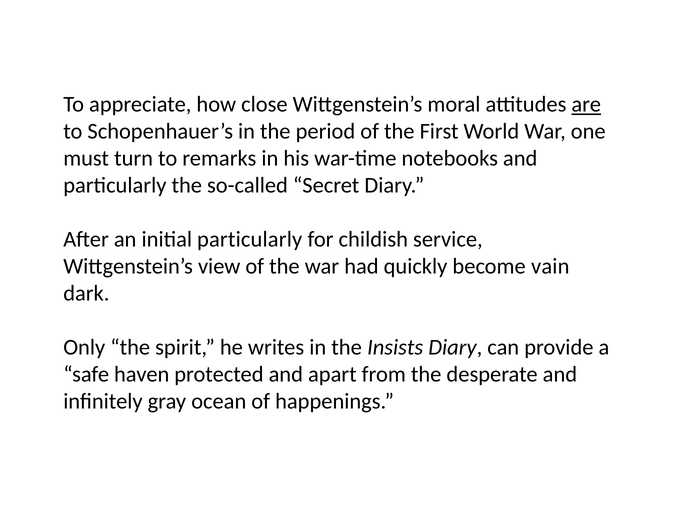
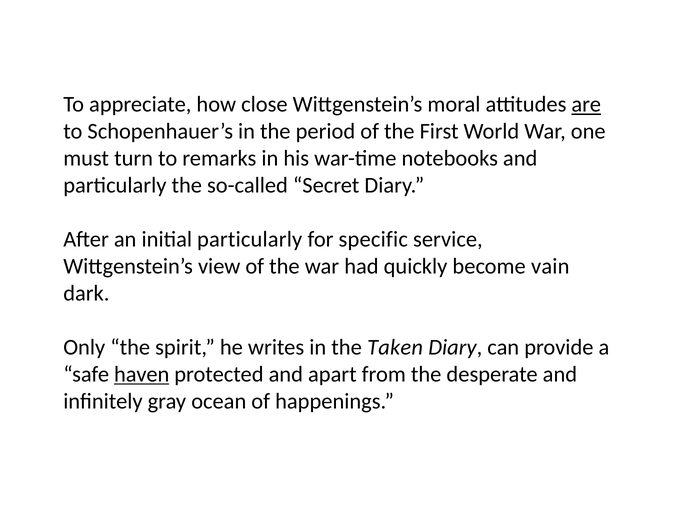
childish: childish -> specific
Insists: Insists -> Taken
haven underline: none -> present
